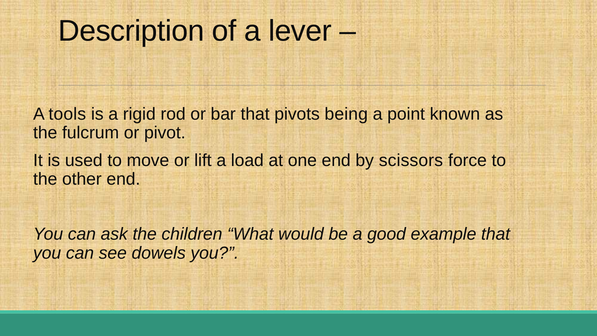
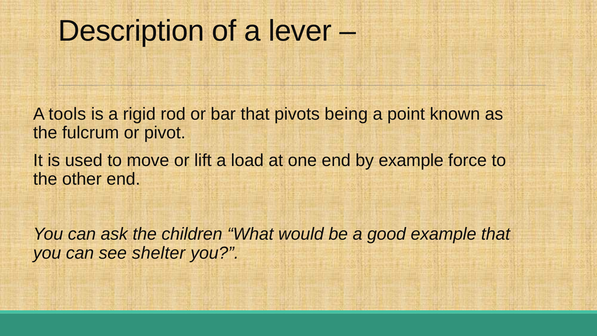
by scissors: scissors -> example
dowels: dowels -> shelter
